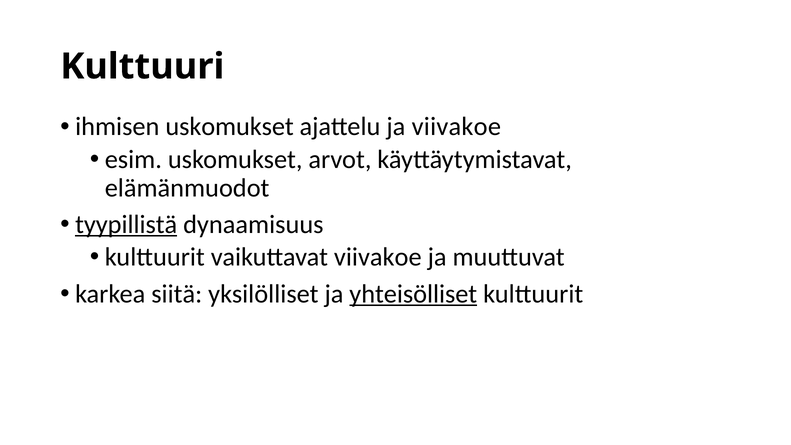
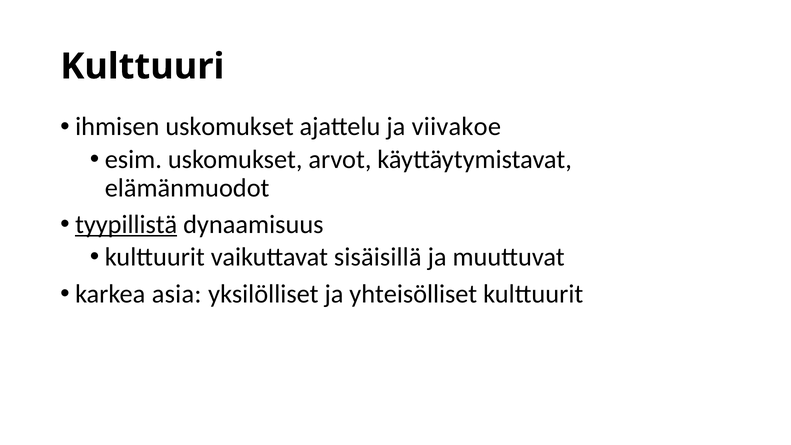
vaikuttavat viivakoe: viivakoe -> sisäisillä
siitä: siitä -> asia
yhteisölliset underline: present -> none
